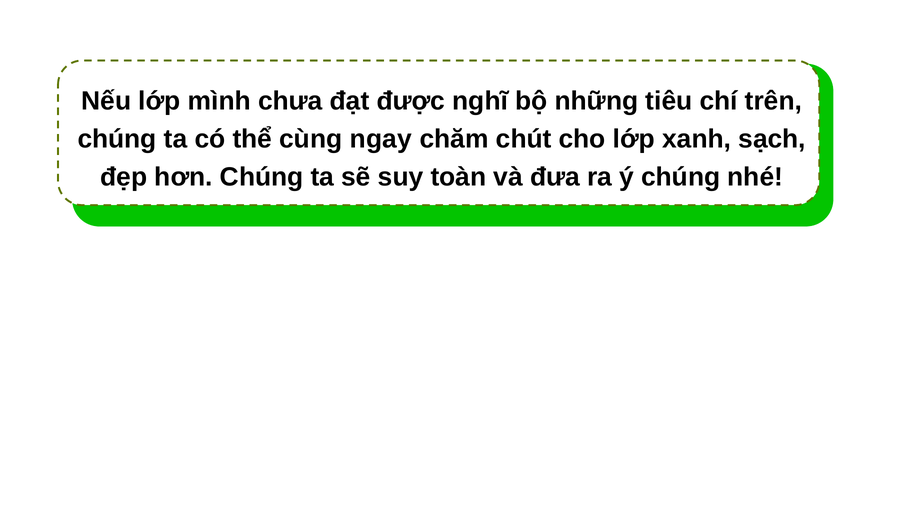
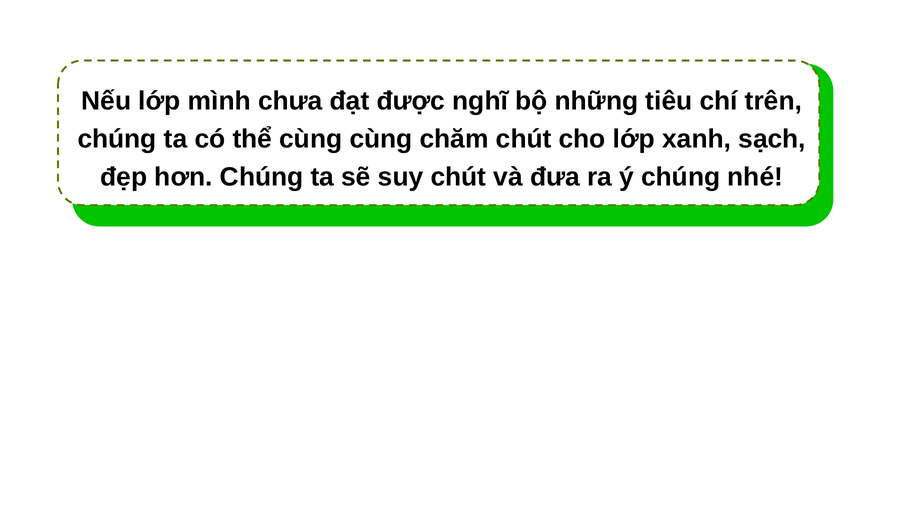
cùng ngay: ngay -> cùng
suy toàn: toàn -> chút
